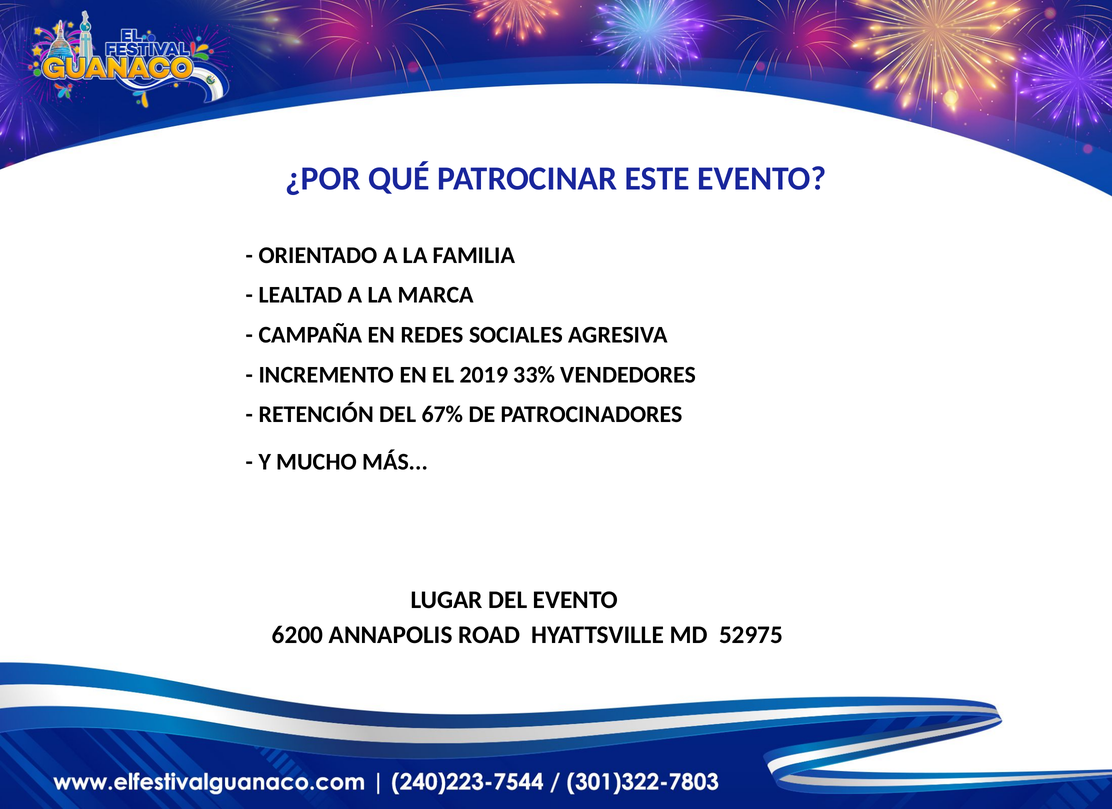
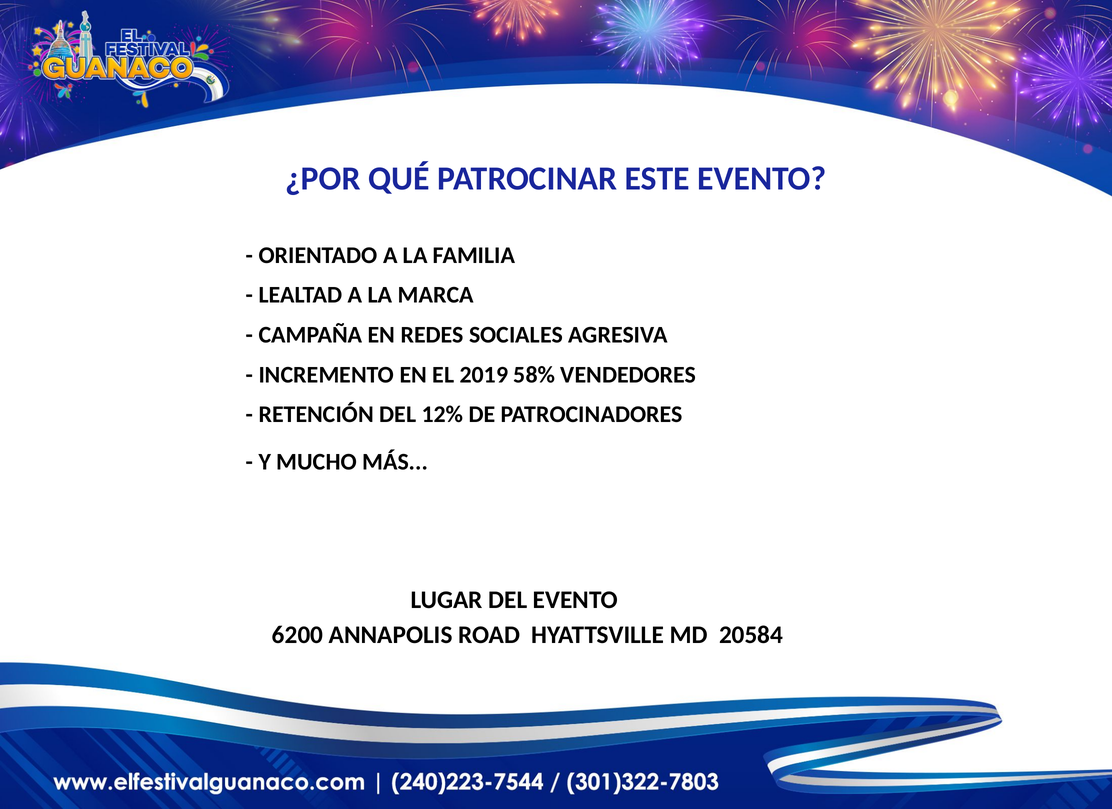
33%: 33% -> 58%
67%: 67% -> 12%
52975: 52975 -> 20584
